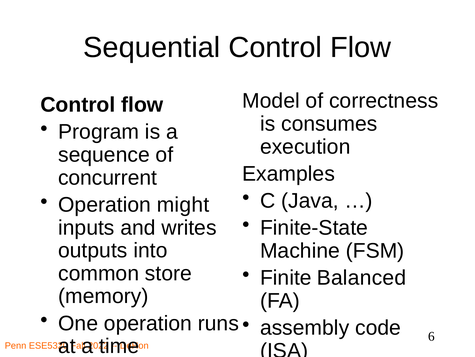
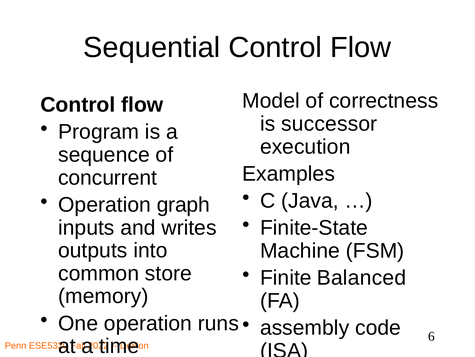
is consumes: consumes -> successor
might: might -> graph
